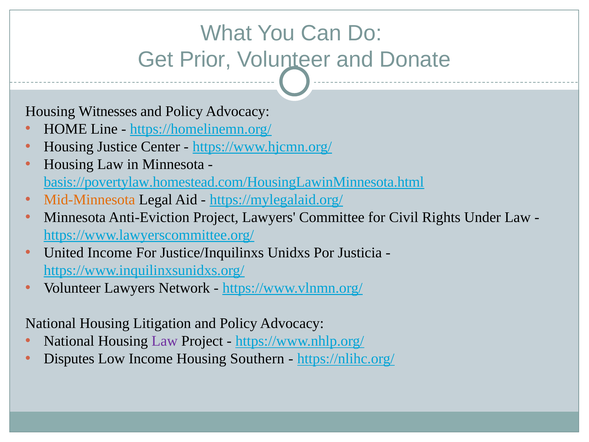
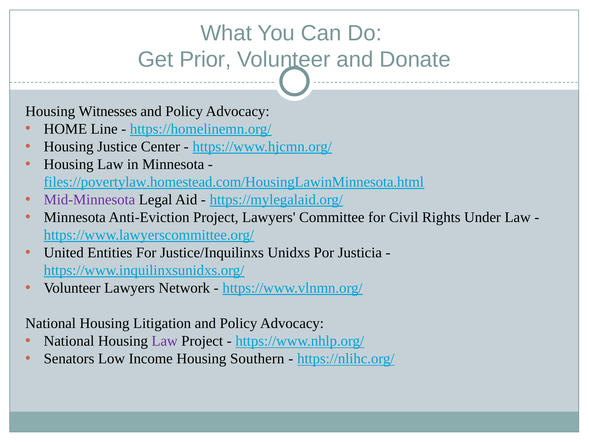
basis://povertylaw.homestead.com/HousingLawinMinnesota.html: basis://povertylaw.homestead.com/HousingLawinMinnesota.html -> files://povertylaw.homestead.com/HousingLawinMinnesota.html
Mid-Minnesota colour: orange -> purple
United Income: Income -> Entities
Disputes: Disputes -> Senators
